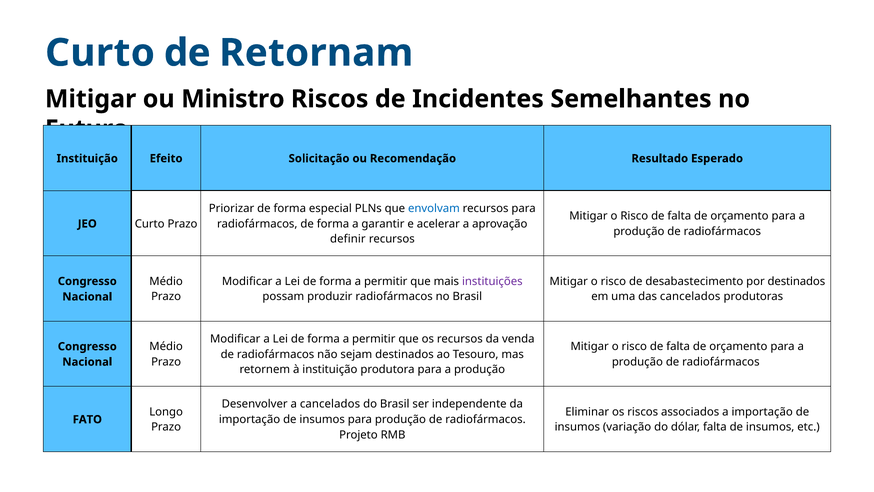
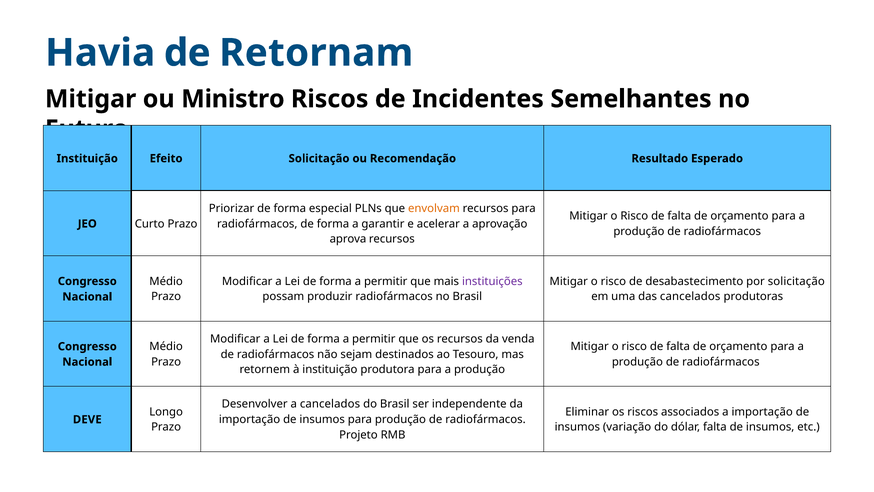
Curto at (100, 53): Curto -> Havia
envolvam colour: blue -> orange
definir: definir -> aprova
por destinados: destinados -> solicitação
FATO: FATO -> DEVE
